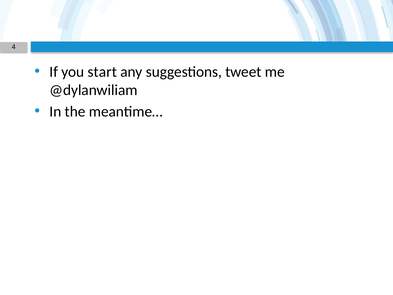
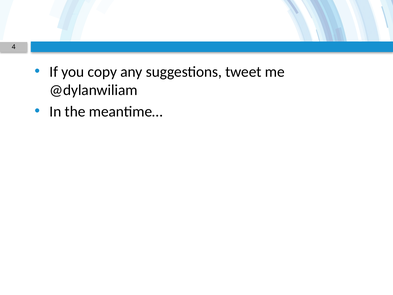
start: start -> copy
